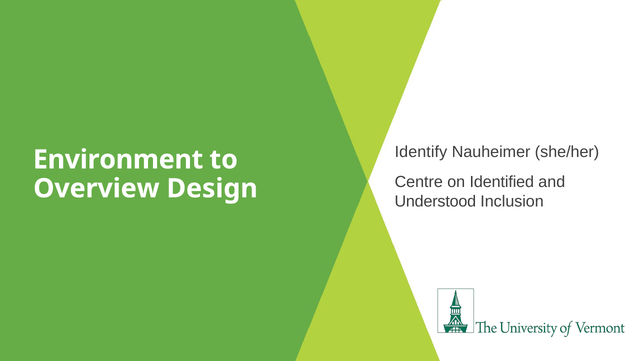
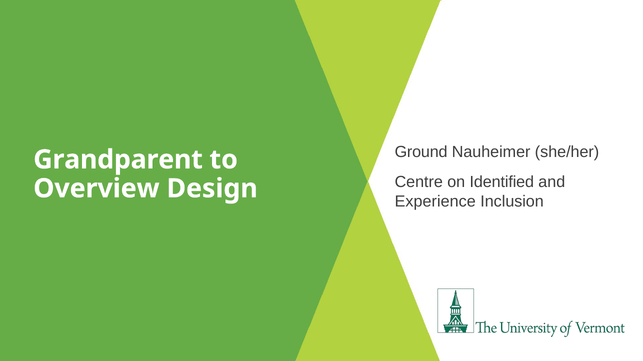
Identify: Identify -> Ground
Environment: Environment -> Grandparent
Understood: Understood -> Experience
